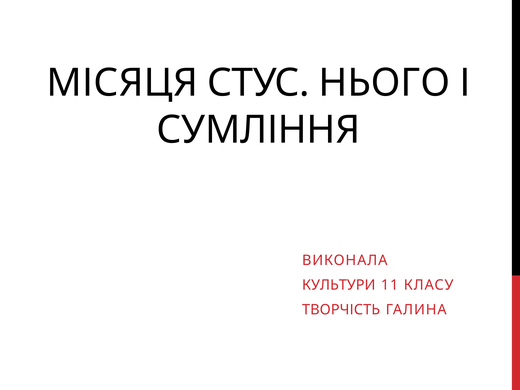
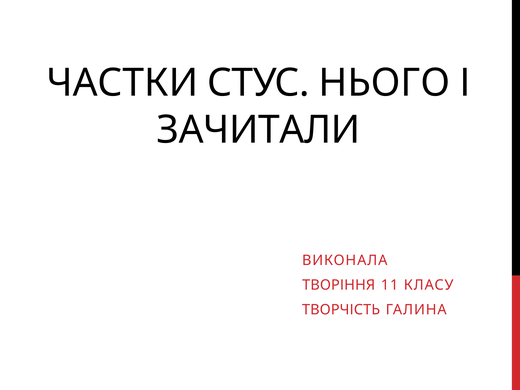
МІСЯЦЯ: МІСЯЦЯ -> ЧАСТКИ
СУМЛІННЯ: СУМЛІННЯ -> ЗАЧИТАЛИ
КУЛЬТУРИ: КУЛЬТУРИ -> ТВОРІННЯ
